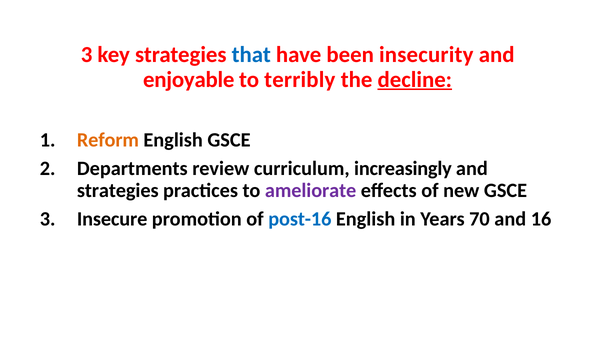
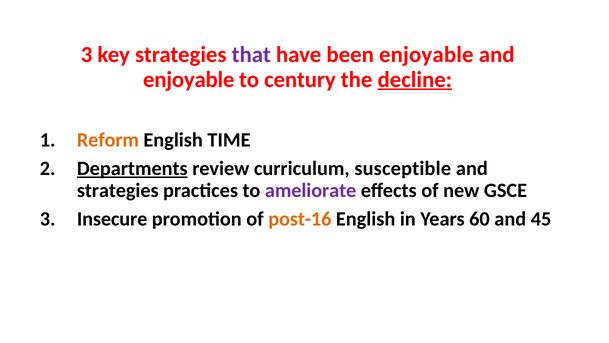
that colour: blue -> purple
been insecurity: insecurity -> enjoyable
terribly: terribly -> century
English GSCE: GSCE -> TIME
Departments underline: none -> present
increasingly: increasingly -> susceptible
post-16 colour: blue -> orange
70: 70 -> 60
16: 16 -> 45
